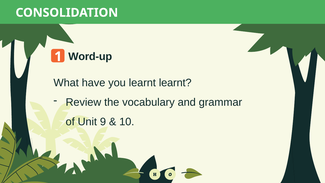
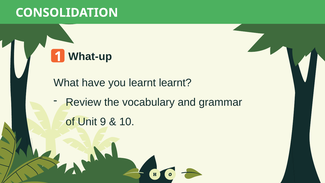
Word-up: Word-up -> What-up
